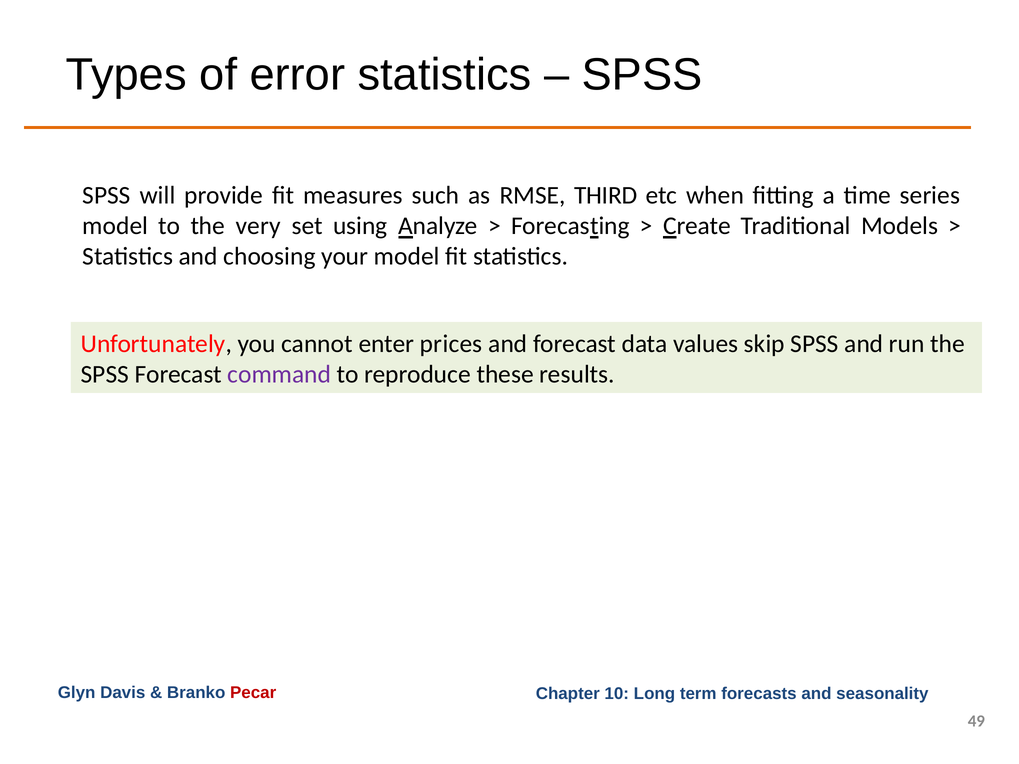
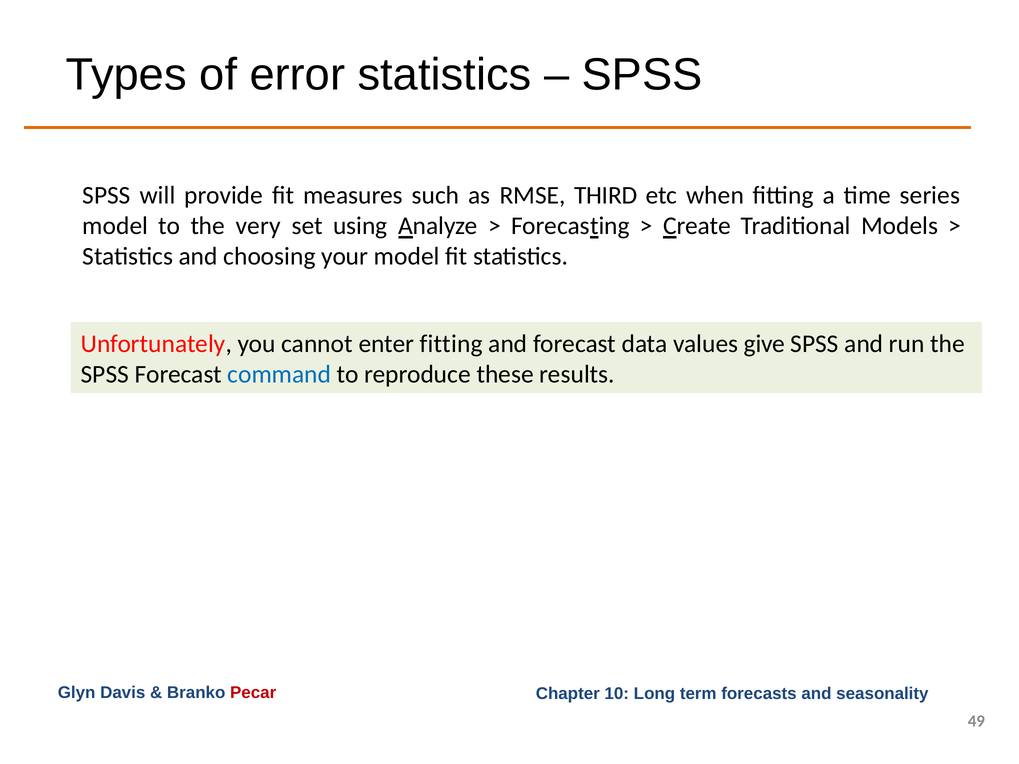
enter prices: prices -> fitting
skip: skip -> give
command colour: purple -> blue
